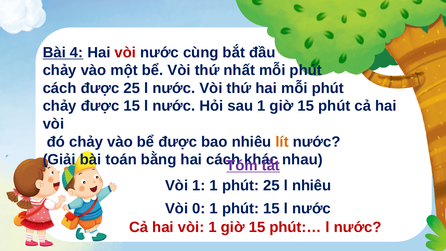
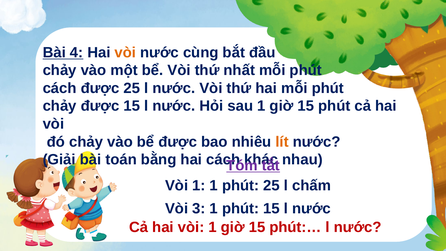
vòi at (125, 52) colour: red -> orange
l nhiêu: nhiêu -> chấm
0: 0 -> 3
